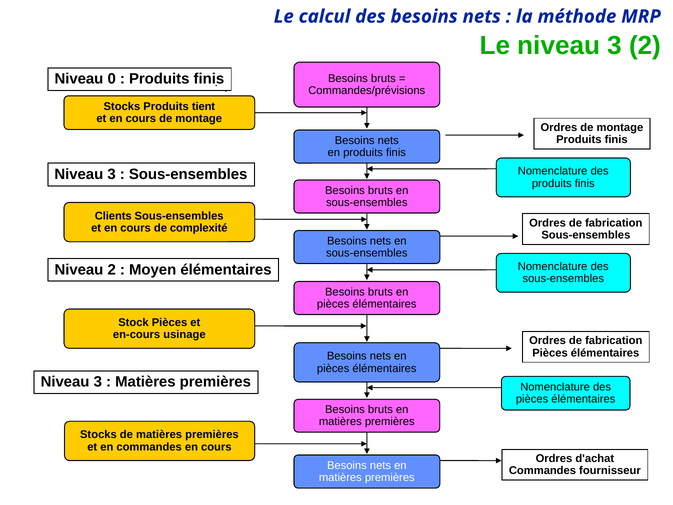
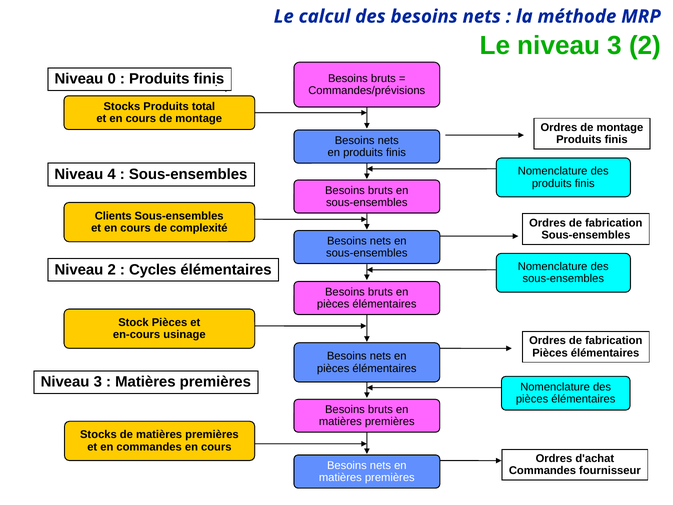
tient: tient -> total
3 at (112, 174): 3 -> 4
Moyen: Moyen -> Cycles
